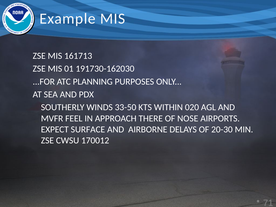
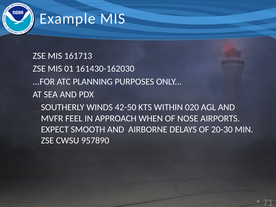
191730-162030: 191730-162030 -> 161430-162030
33-50: 33-50 -> 42-50
THERE: THERE -> WHEN
SURFACE: SURFACE -> SMOOTH
170012: 170012 -> 957890
